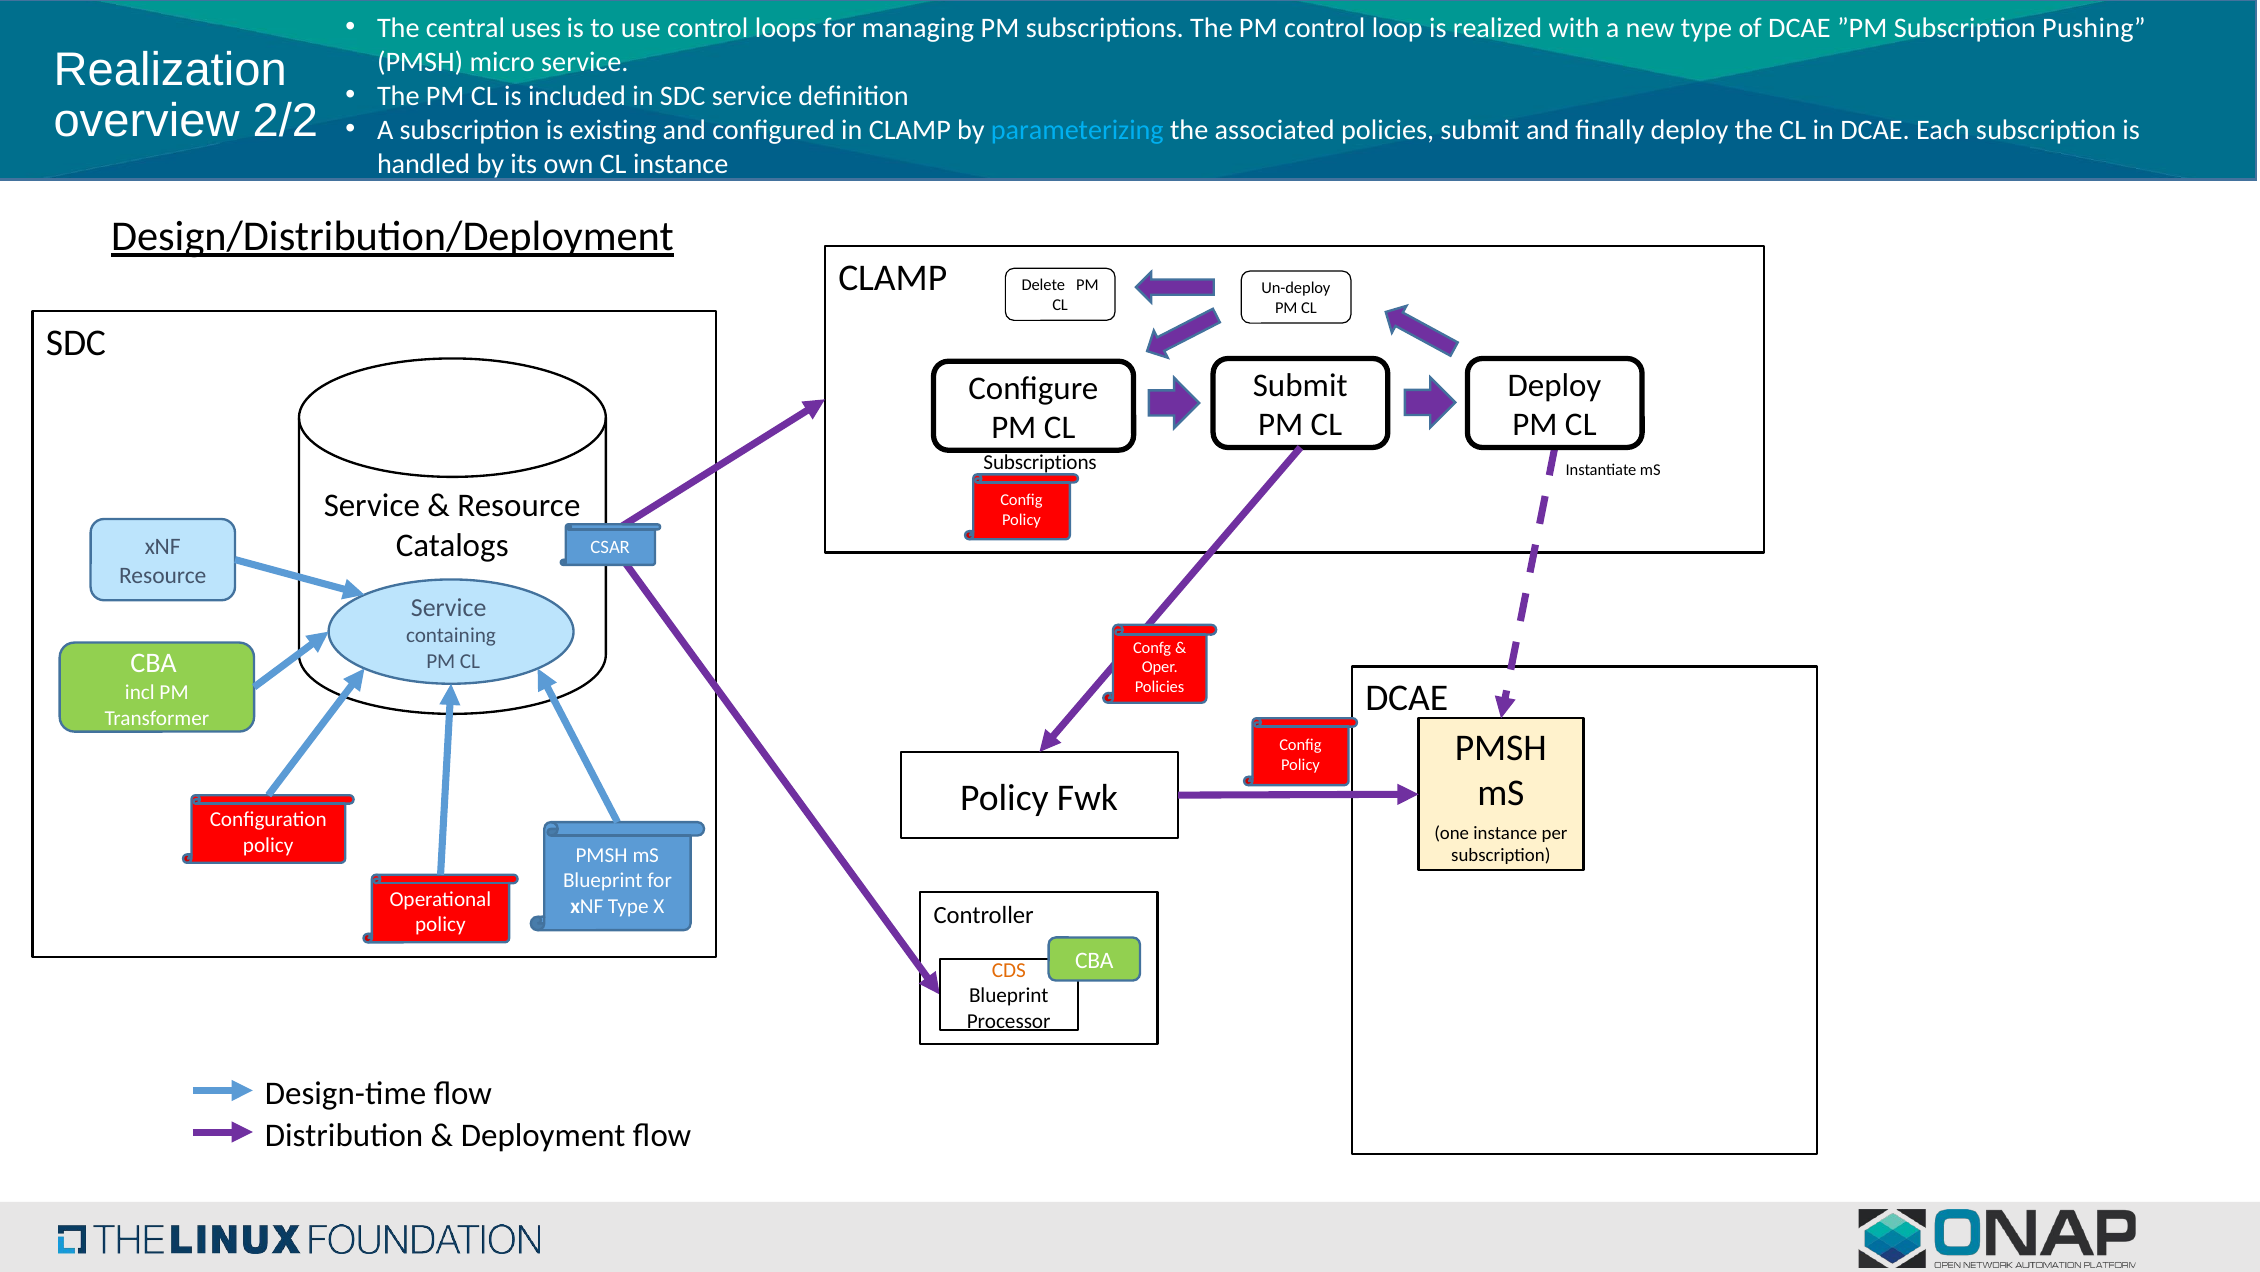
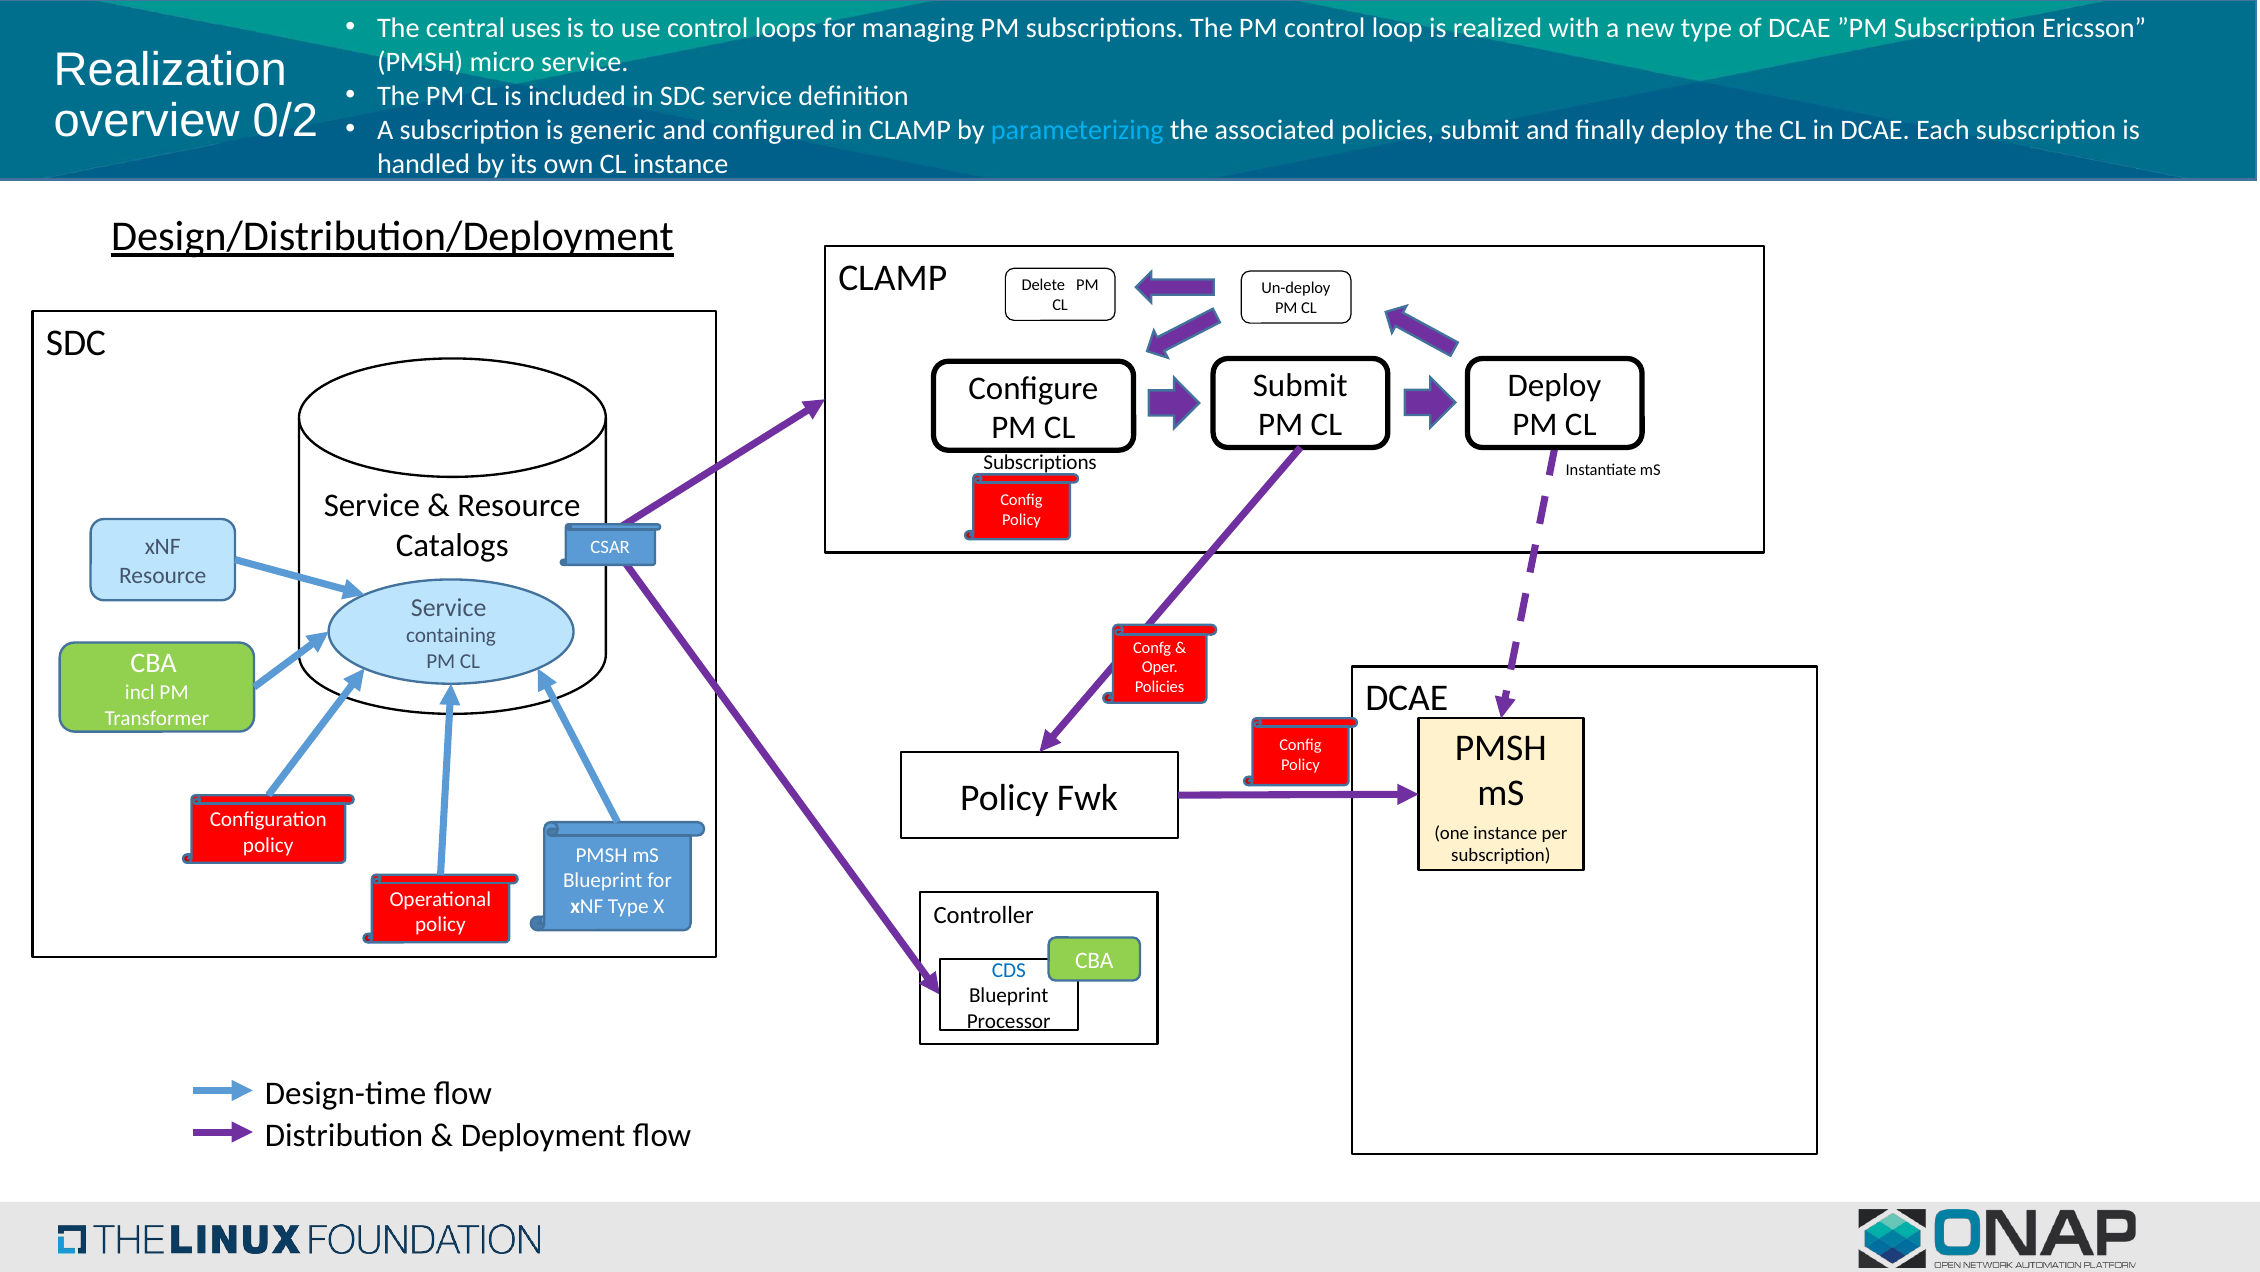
Pushing: Pushing -> Ericsson
2/2: 2/2 -> 0/2
existing: existing -> generic
CDS colour: orange -> blue
